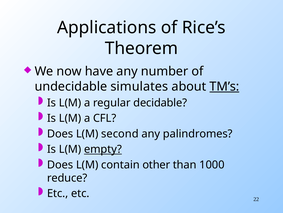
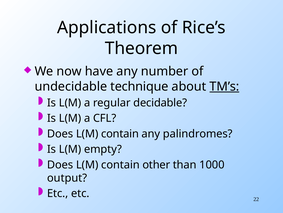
simulates: simulates -> technique
second at (120, 133): second -> contain
empty underline: present -> none
reduce: reduce -> output
